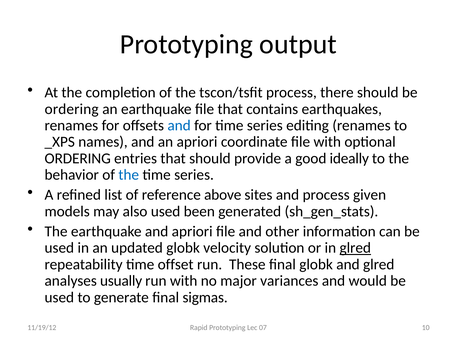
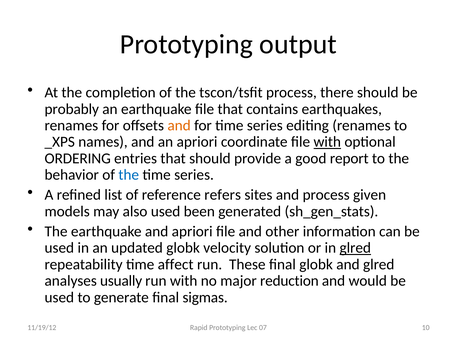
ordering at (72, 109): ordering -> probably
and at (179, 125) colour: blue -> orange
with at (327, 142) underline: none -> present
ideally: ideally -> report
above: above -> refers
offset: offset -> affect
variances: variances -> reduction
